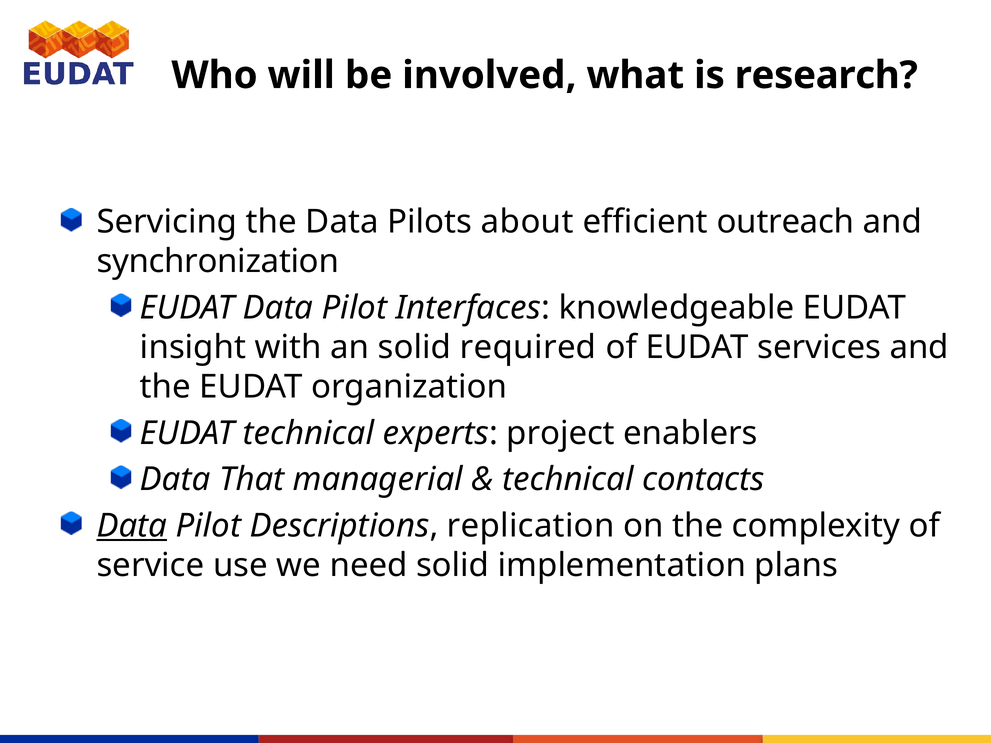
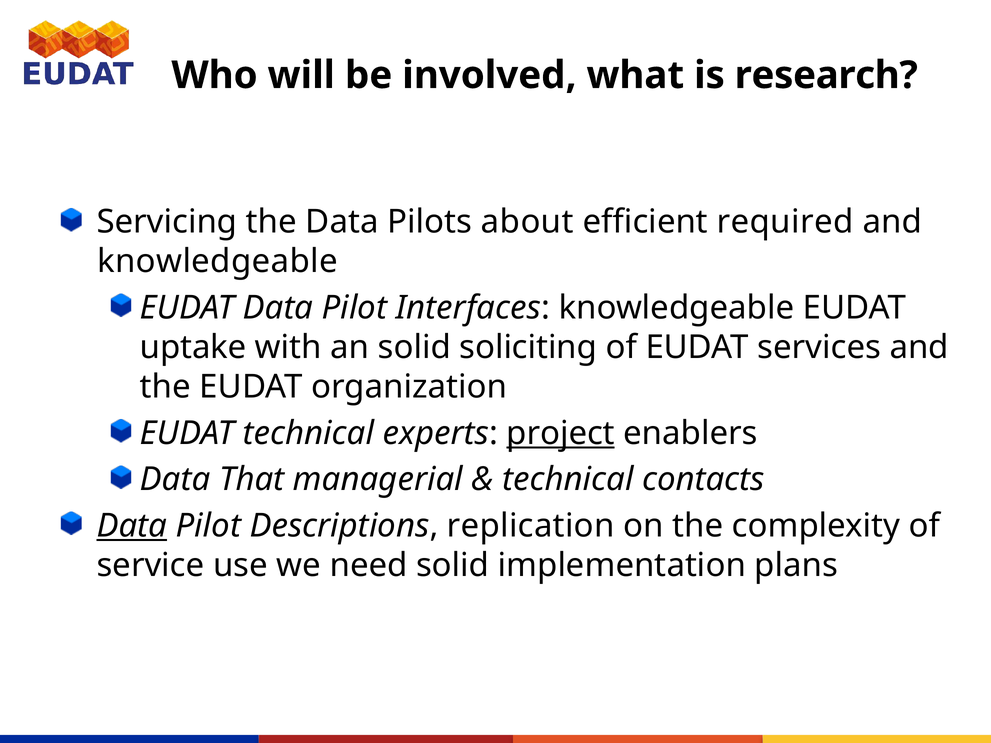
outreach: outreach -> required
synchronization at (218, 262): synchronization -> knowledgeable
insight: insight -> uptake
required: required -> soliciting
project underline: none -> present
